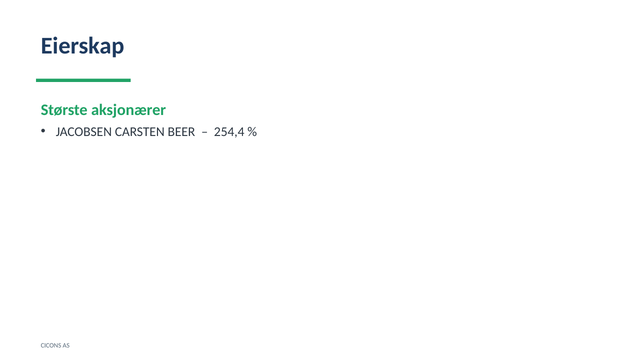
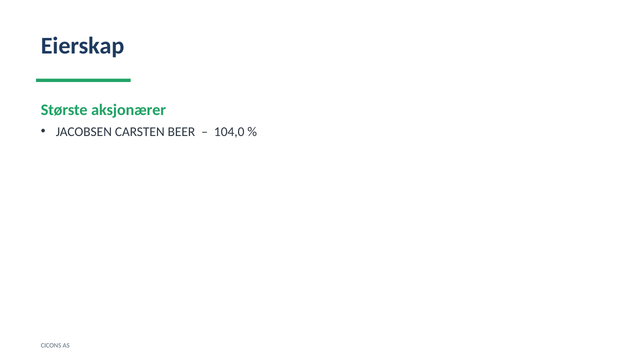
254,4: 254,4 -> 104,0
